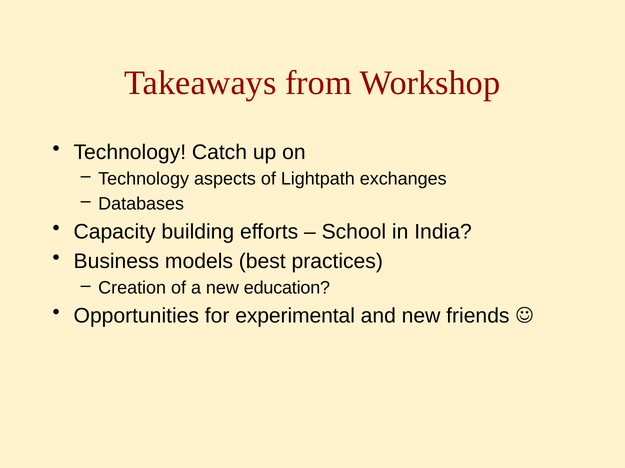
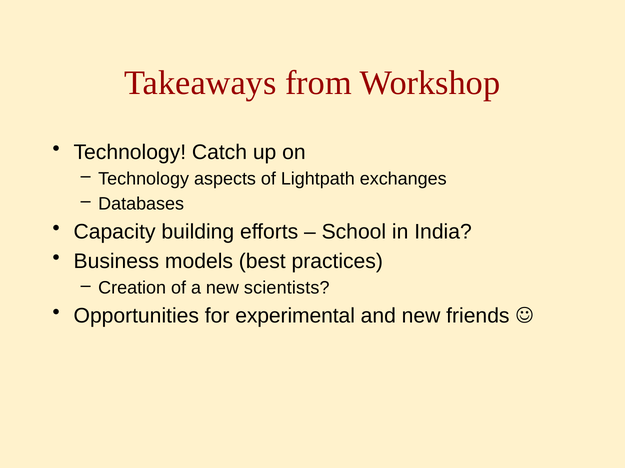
education: education -> scientists
